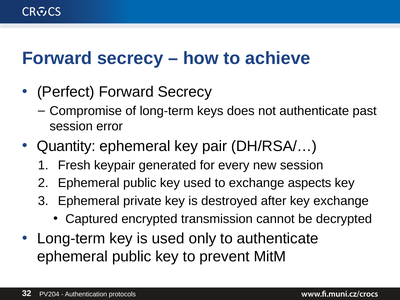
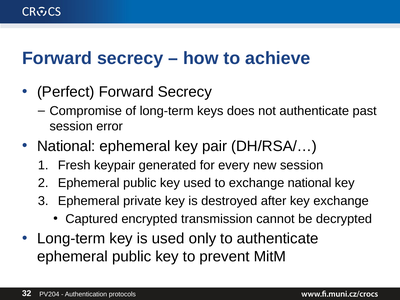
Quantity at (66, 146): Quantity -> National
exchange aspects: aspects -> national
